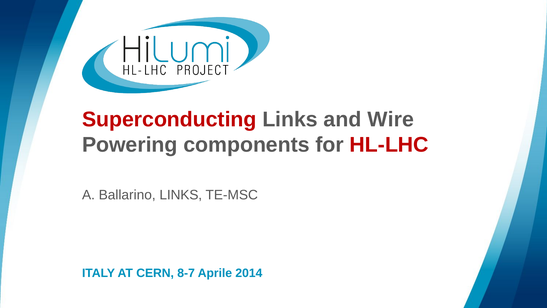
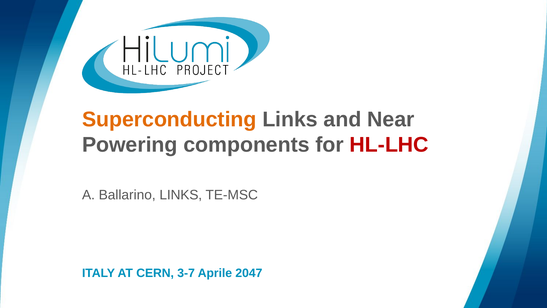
Superconducting colour: red -> orange
Wire: Wire -> Near
8-7: 8-7 -> 3-7
2014: 2014 -> 2047
